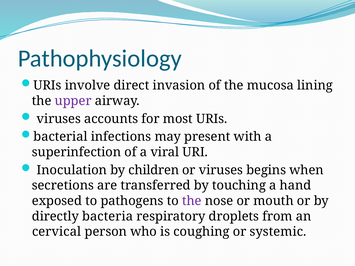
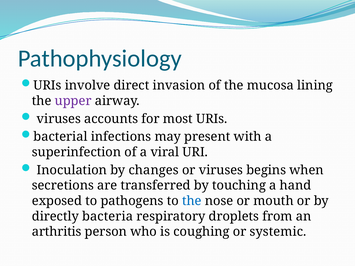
children: children -> changes
the at (192, 201) colour: purple -> blue
cervical: cervical -> arthritis
